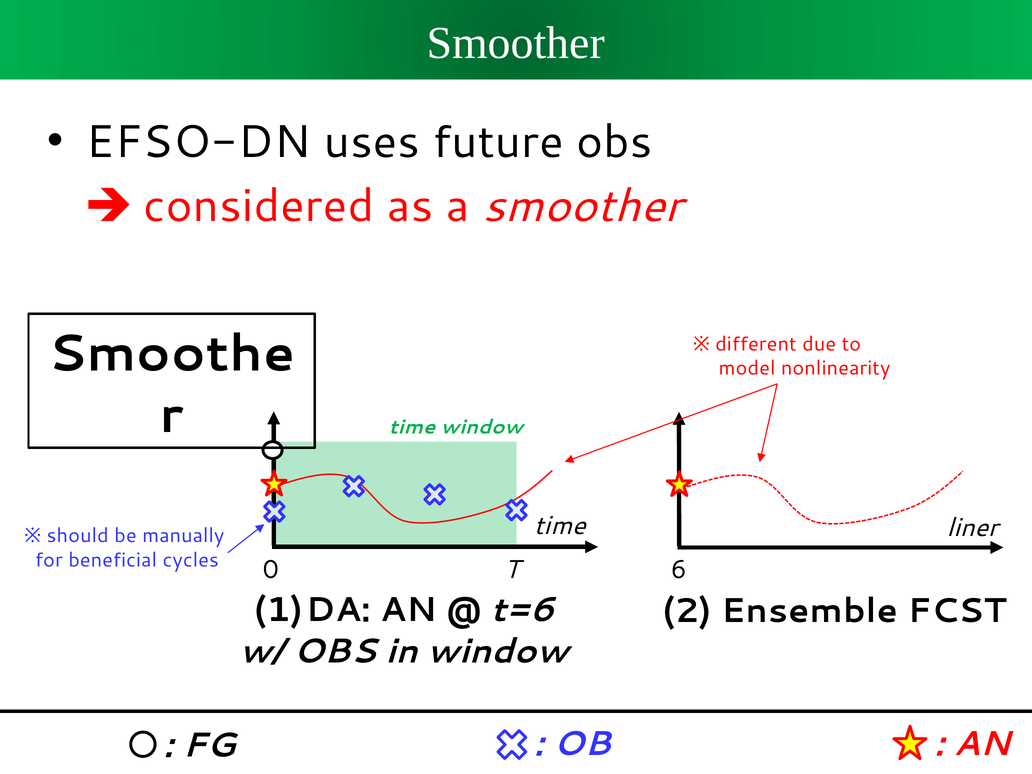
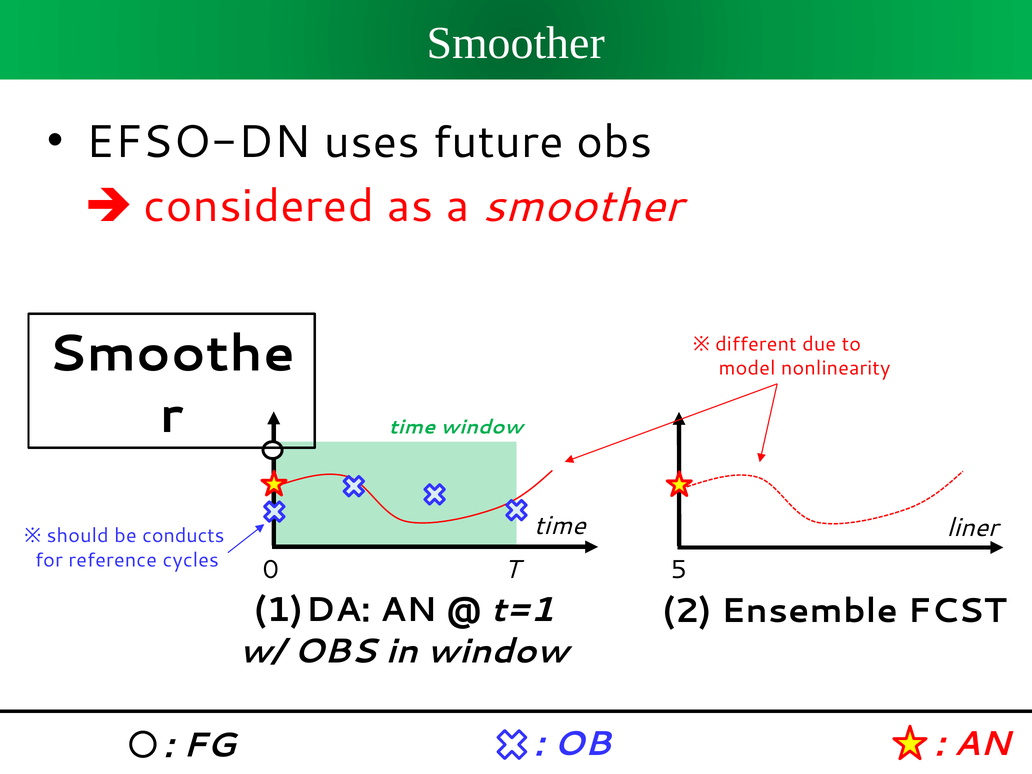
manually: manually -> conducts
beneficial: beneficial -> reference
6: 6 -> 5
t=6: t=6 -> t=1
